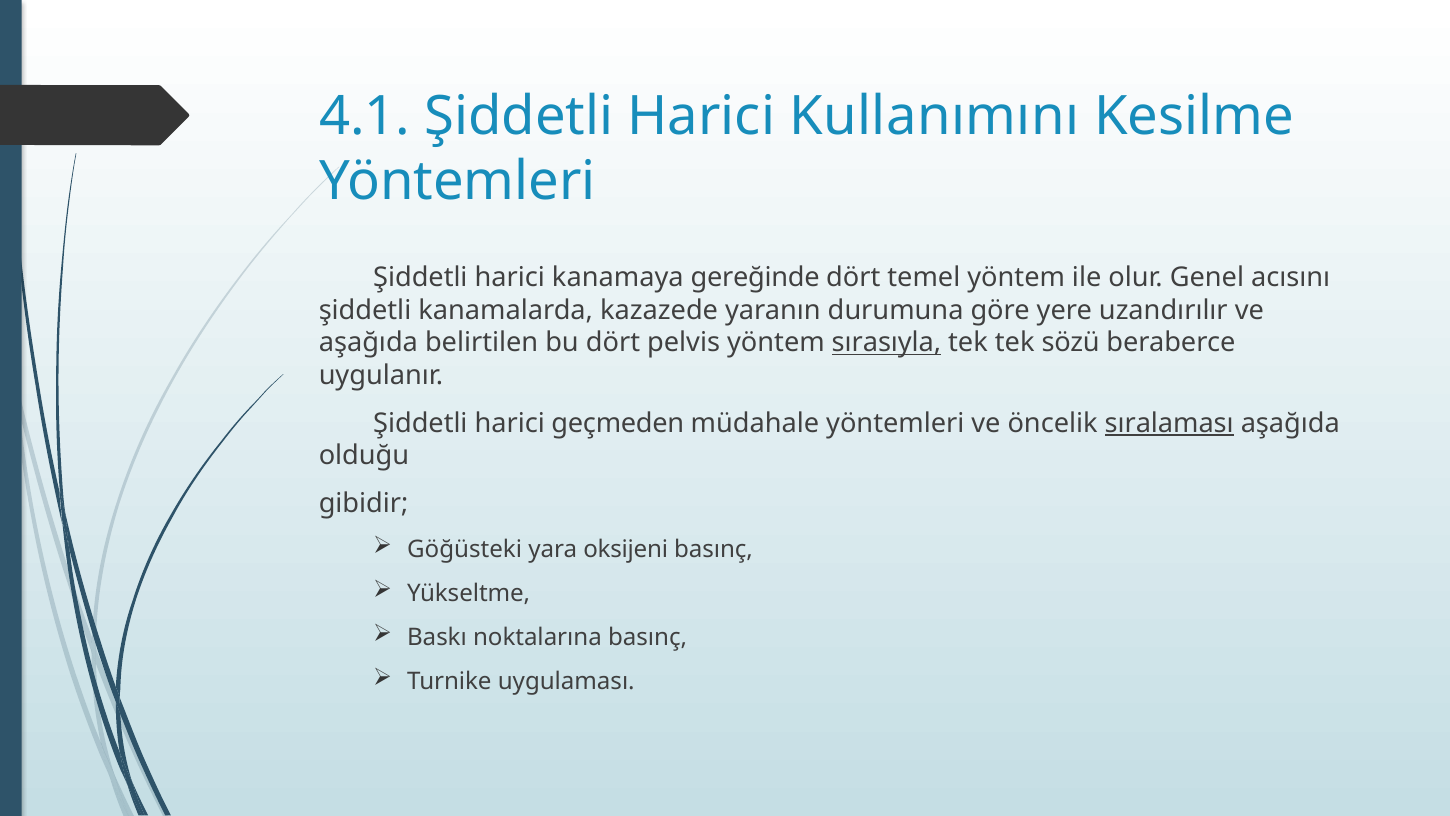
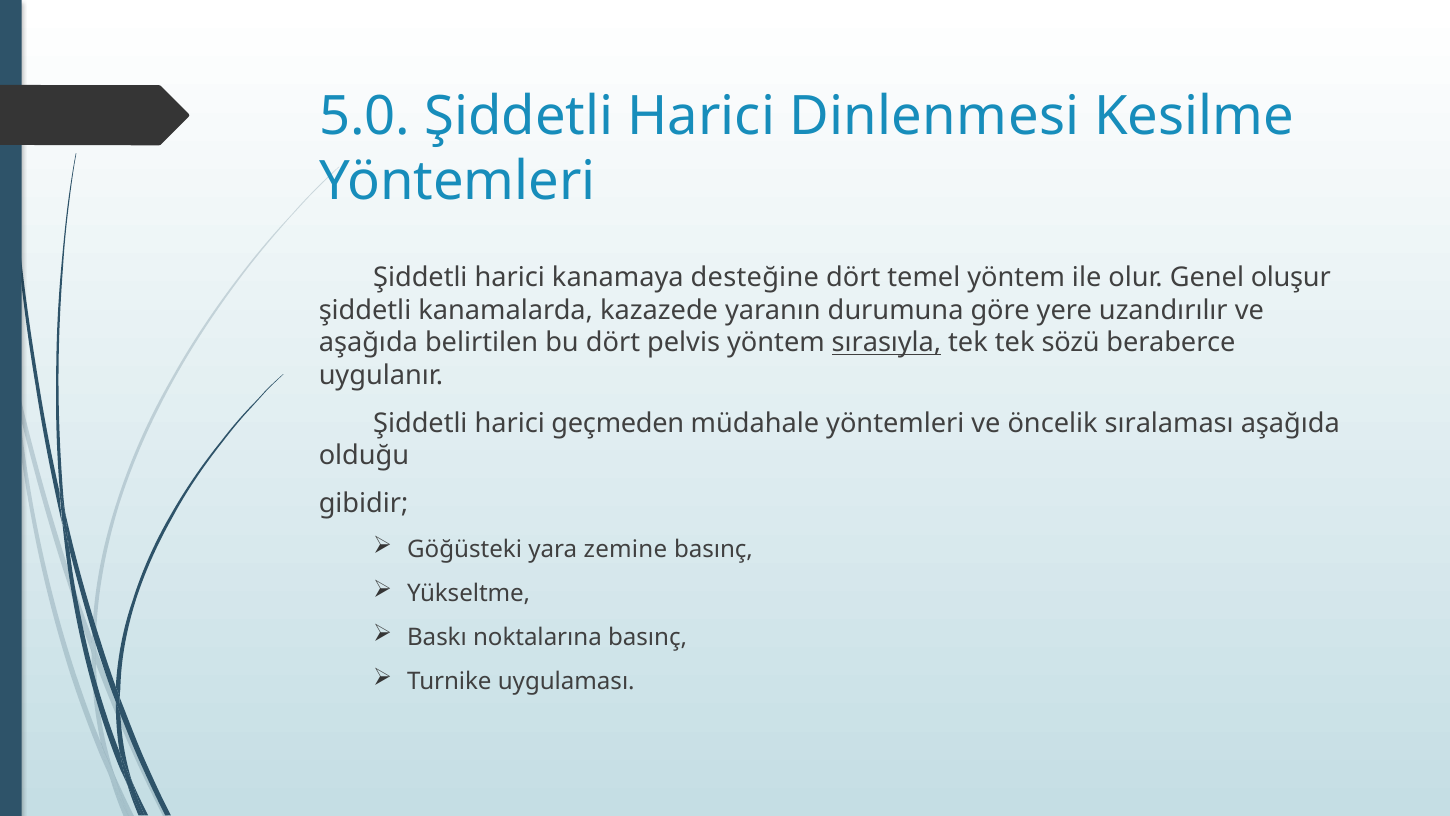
4.1: 4.1 -> 5.0
Kullanımını: Kullanımını -> Dinlenmesi
gereğinde: gereğinde -> desteğine
acısını: acısını -> oluşur
sıralaması underline: present -> none
oksijeni: oksijeni -> zemine
